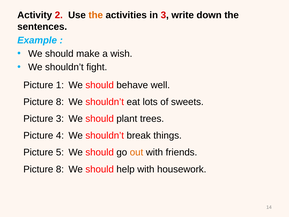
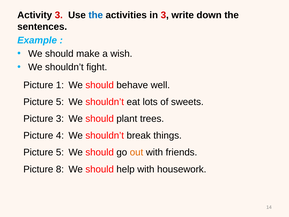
Activity 2: 2 -> 3
the at (96, 15) colour: orange -> blue
8 at (60, 102): 8 -> 5
